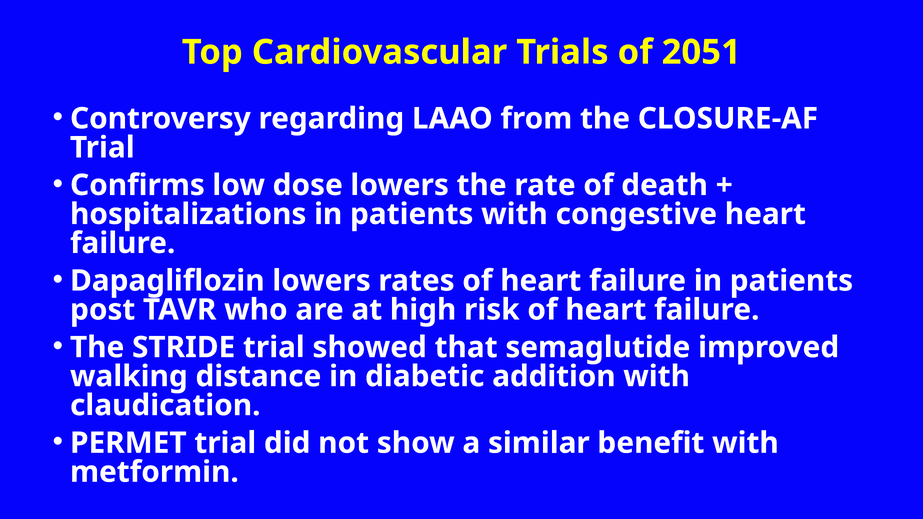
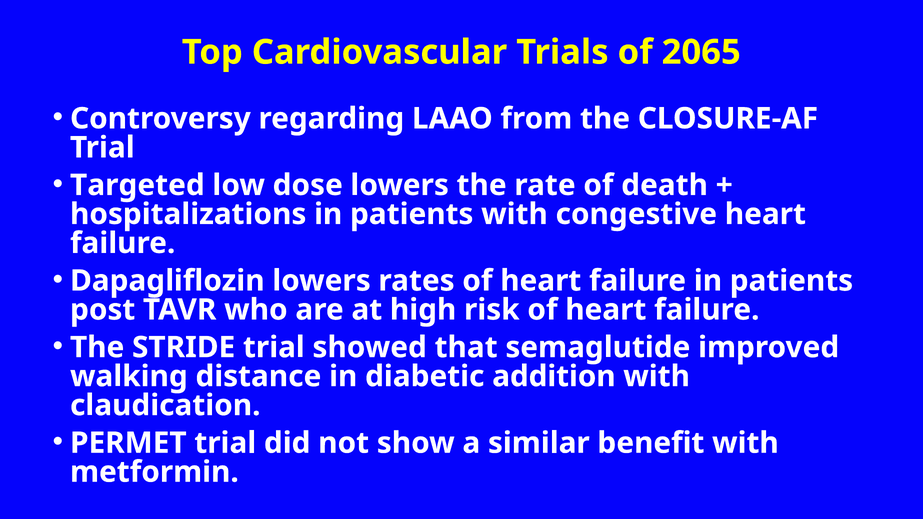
2051: 2051 -> 2065
Confirms: Confirms -> Targeted
